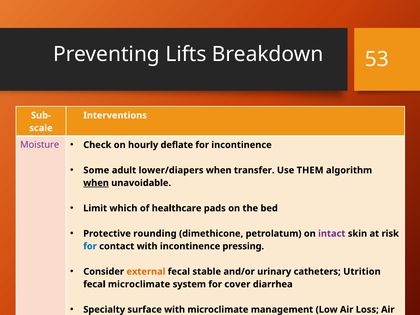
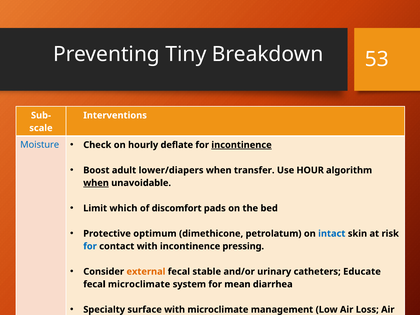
Lifts: Lifts -> Tiny
Moisture colour: purple -> blue
incontinence at (242, 145) underline: none -> present
Some: Some -> Boost
THEM: THEM -> HOUR
healthcare: healthcare -> discomfort
rounding: rounding -> optimum
intact colour: purple -> blue
Utrition: Utrition -> Educate
cover: cover -> mean
